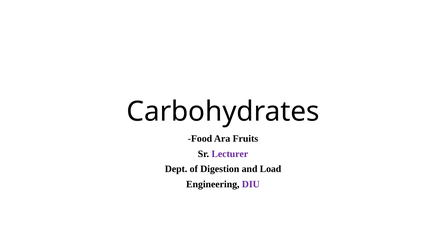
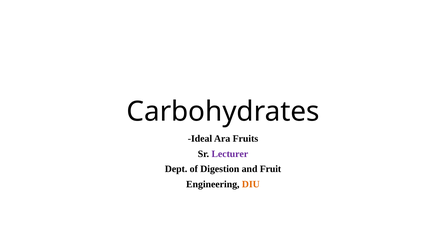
Food: Food -> Ideal
Load: Load -> Fruit
DIU colour: purple -> orange
